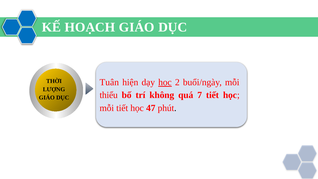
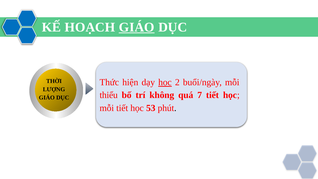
GIÁO at (137, 27) underline: none -> present
Tuân: Tuân -> Thức
47: 47 -> 53
